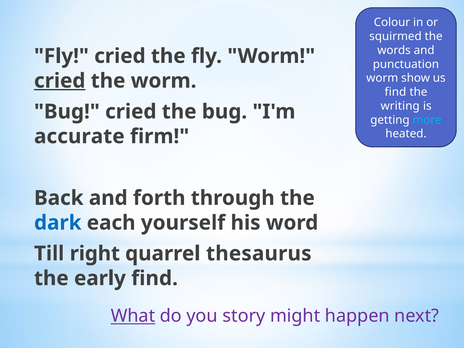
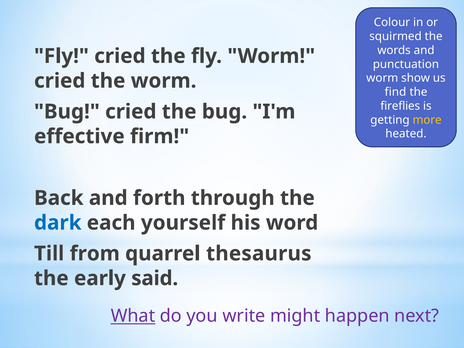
cried at (60, 81) underline: present -> none
writing: writing -> fireflies
more colour: light blue -> yellow
accurate: accurate -> effective
right: right -> from
early find: find -> said
story: story -> write
